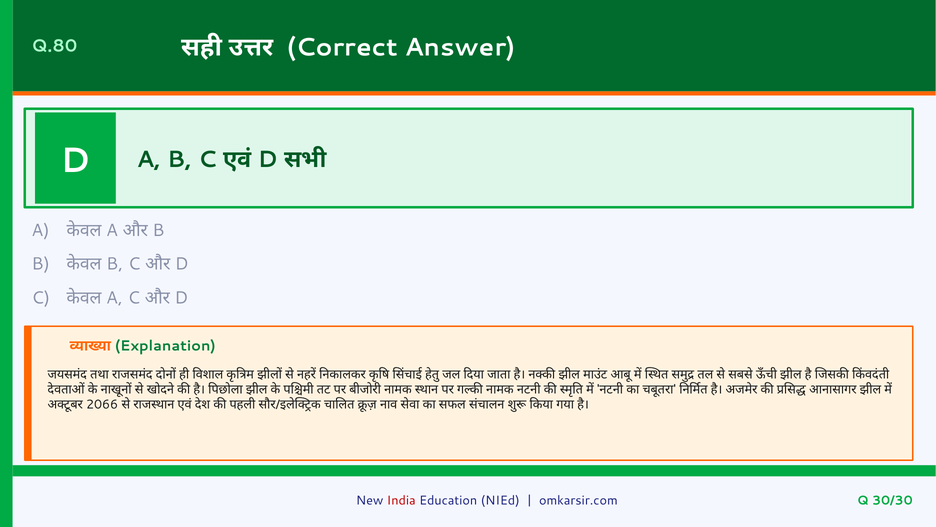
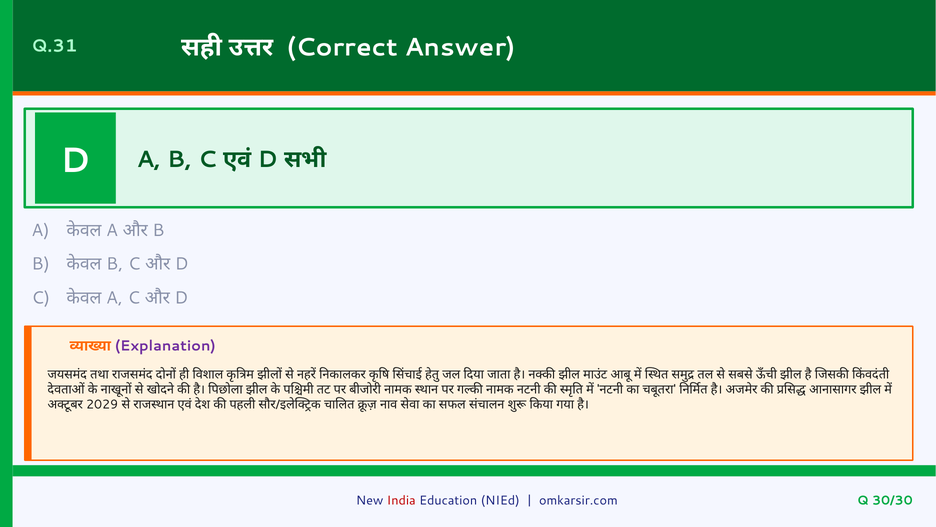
Q.80: Q.80 -> Q.31
Explanation colour: green -> purple
2066: 2066 -> 2029
